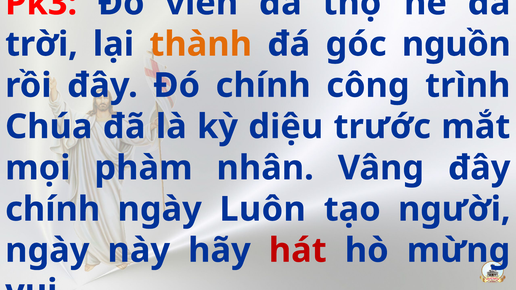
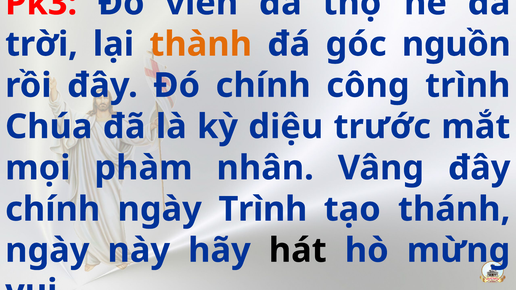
ngày Luôn: Luôn -> Trình
người: người -> thánh
hát colour: red -> black
